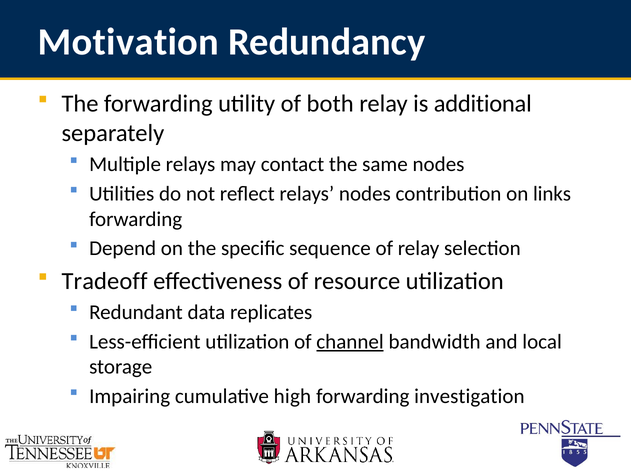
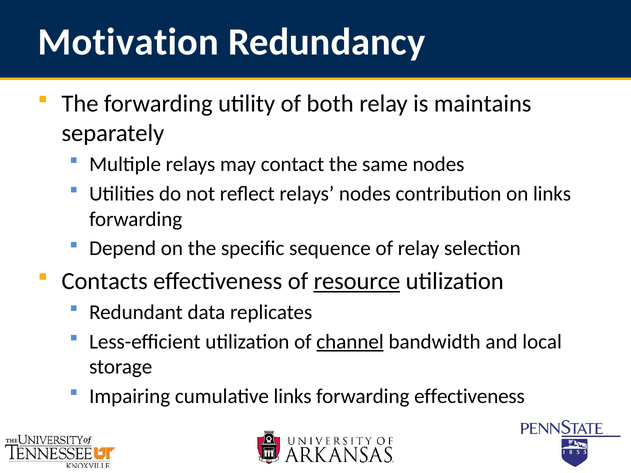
additional: additional -> maintains
Tradeoff: Tradeoff -> Contacts
resource underline: none -> present
cumulative high: high -> links
forwarding investigation: investigation -> effectiveness
